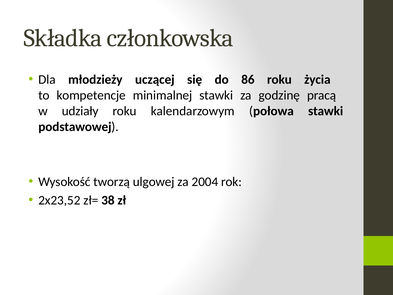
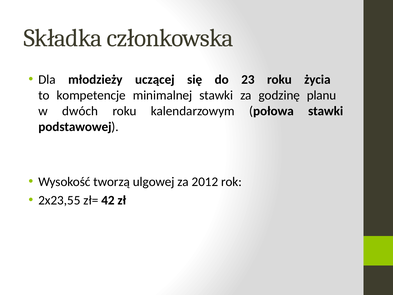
86: 86 -> 23
pracą: pracą -> planu
udziały: udziały -> dwóch
2004: 2004 -> 2012
2x23,52: 2x23,52 -> 2x23,55
38: 38 -> 42
